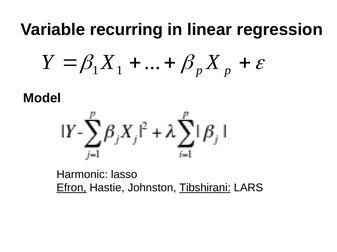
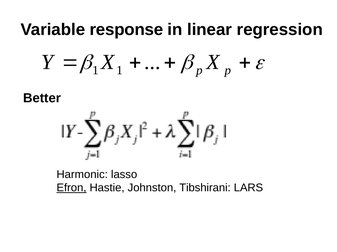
recurring: recurring -> response
Model: Model -> Better
Tibshirani underline: present -> none
